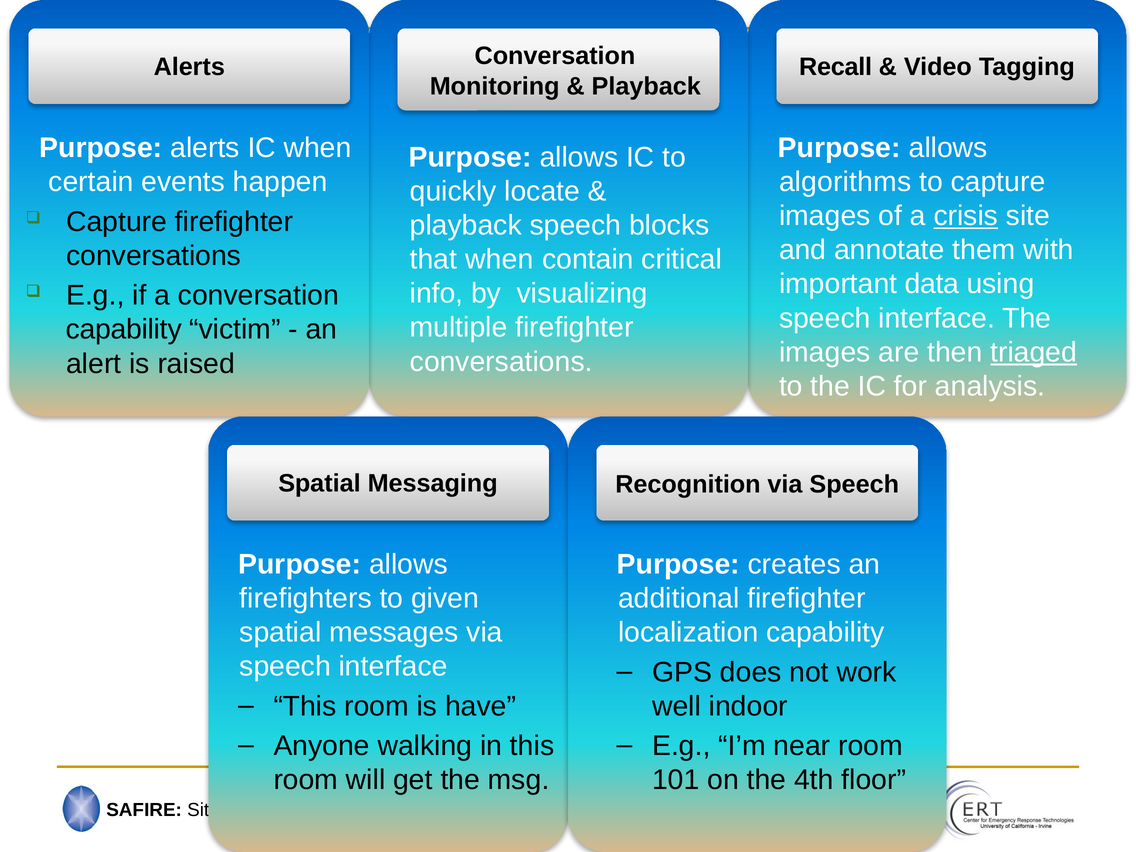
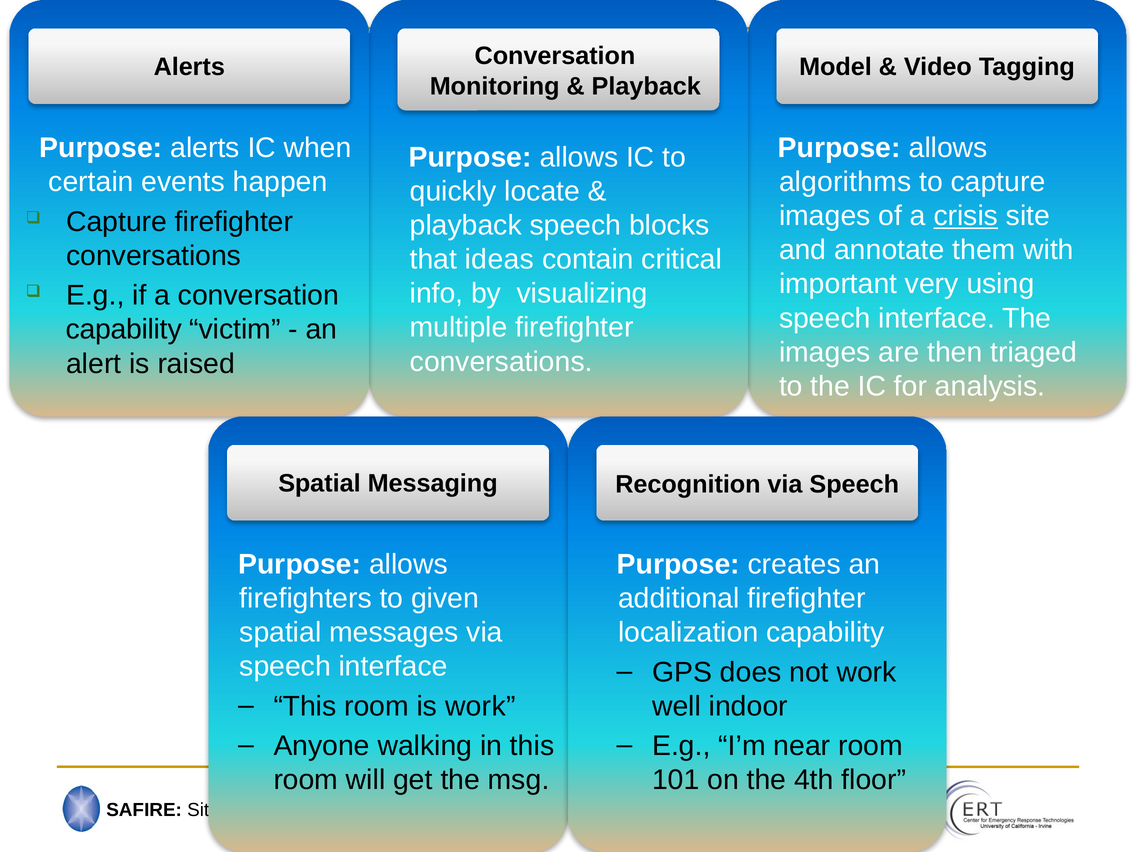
Recall: Recall -> Model
that when: when -> ideas
data: data -> very
triaged underline: present -> none
is have: have -> work
